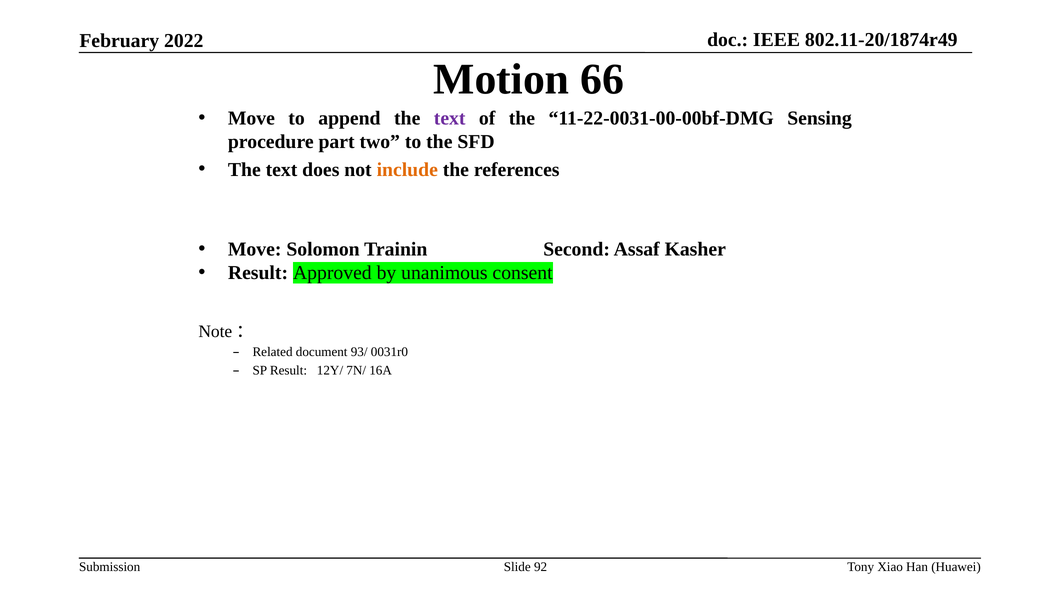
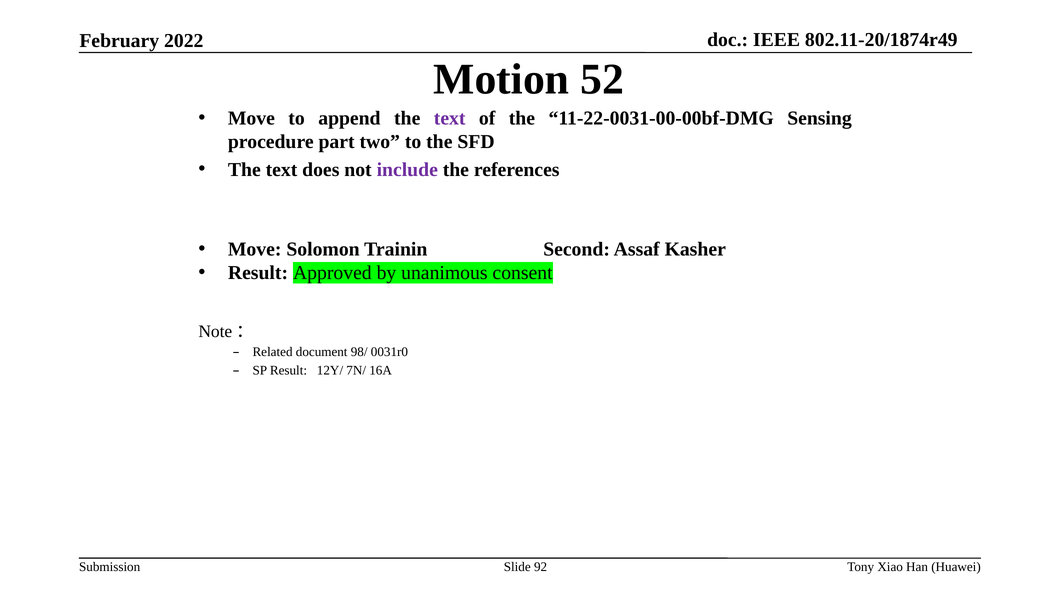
66: 66 -> 52
include colour: orange -> purple
93/: 93/ -> 98/
